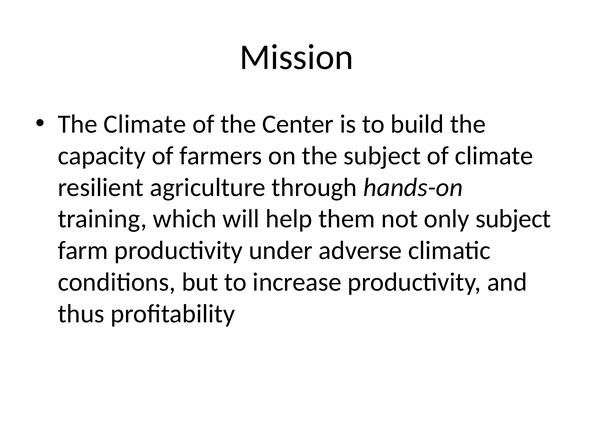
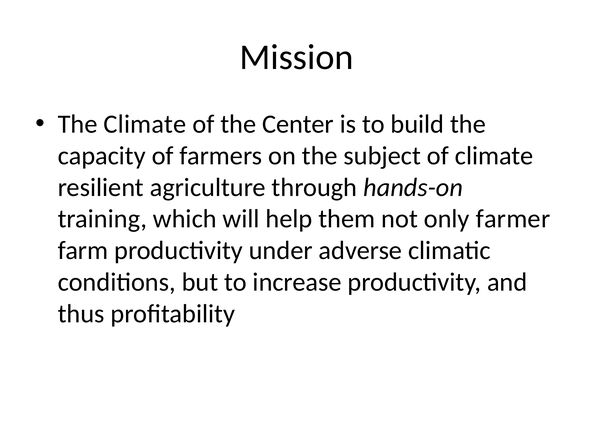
only subject: subject -> farmer
